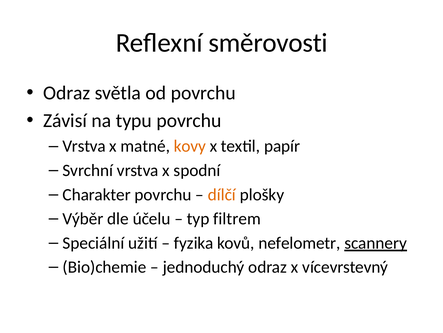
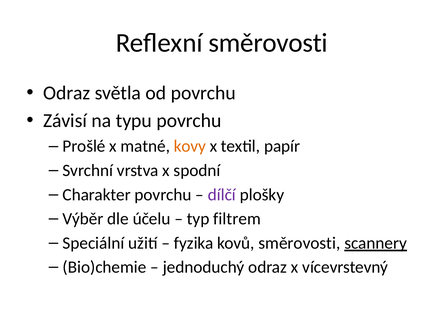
Vrstva at (84, 146): Vrstva -> Prošlé
dílčí colour: orange -> purple
kovů nefelometr: nefelometr -> směrovosti
